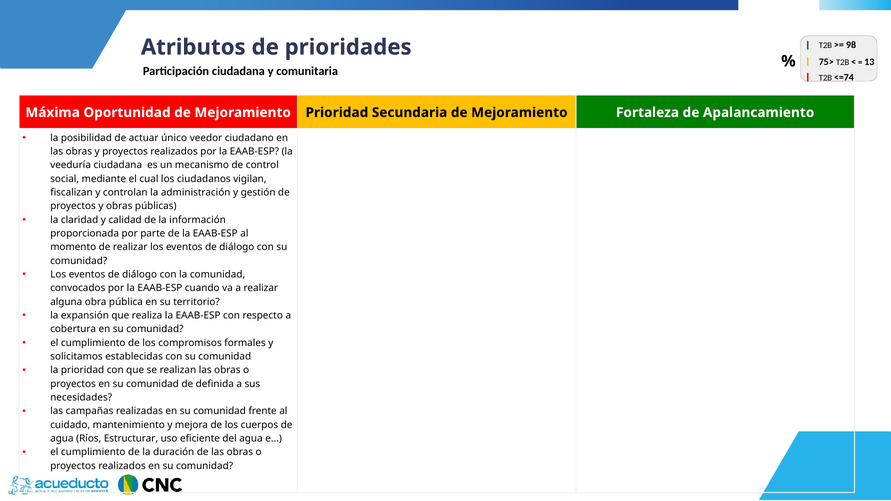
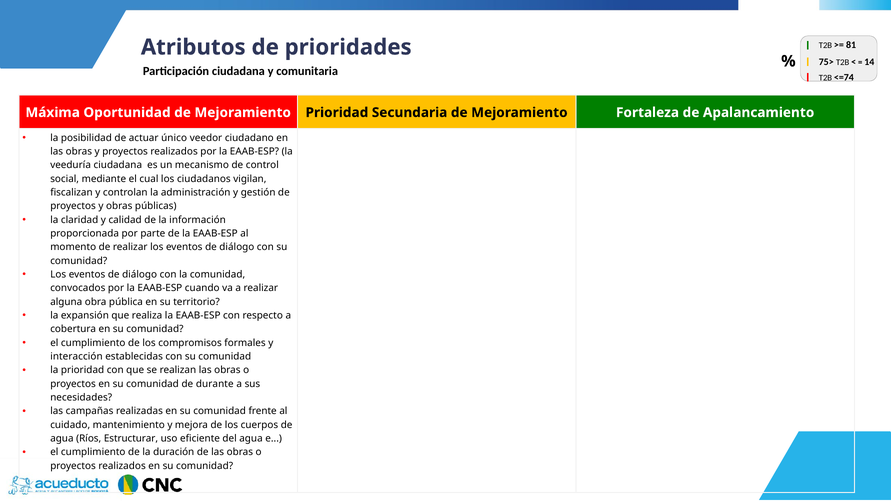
98: 98 -> 81
13: 13 -> 14
solicitamos: solicitamos -> interacción
definida: definida -> durante
